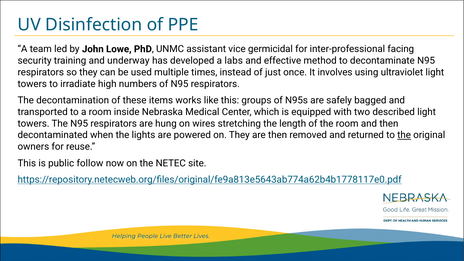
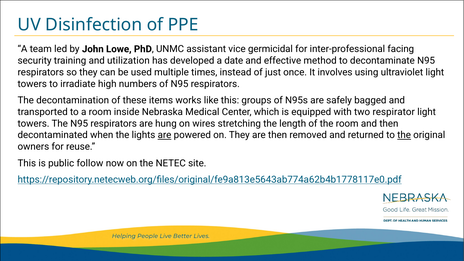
underway: underway -> utilization
labs: labs -> date
described: described -> respirator
are at (165, 135) underline: none -> present
